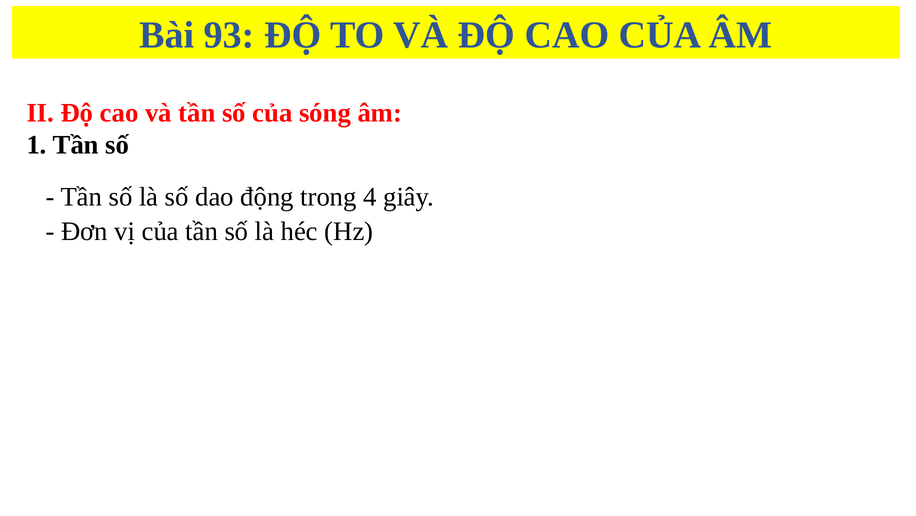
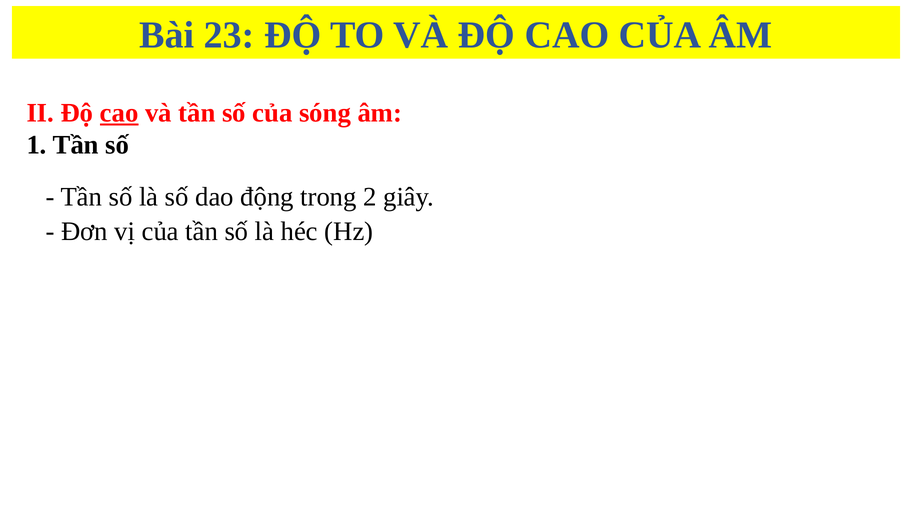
93: 93 -> 23
cao at (119, 113) underline: none -> present
4: 4 -> 2
